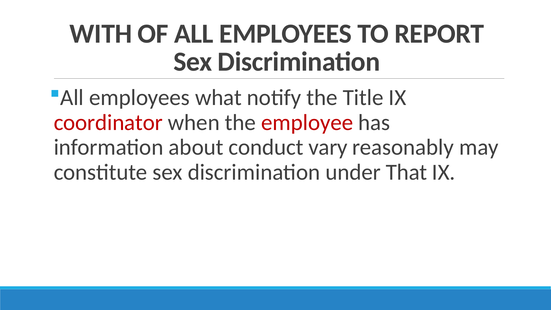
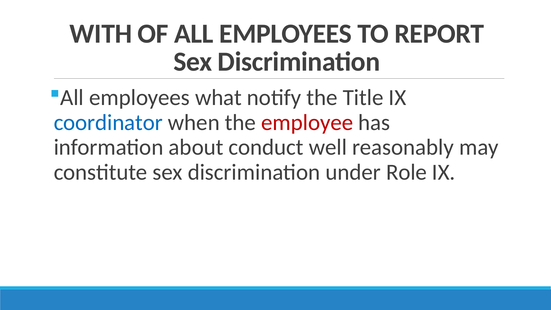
coordinator colour: red -> blue
vary: vary -> well
That: That -> Role
